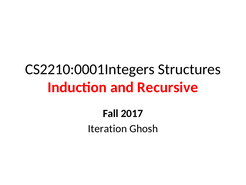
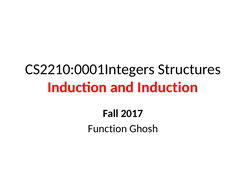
and Recursive: Recursive -> Induction
Iteration: Iteration -> Function
